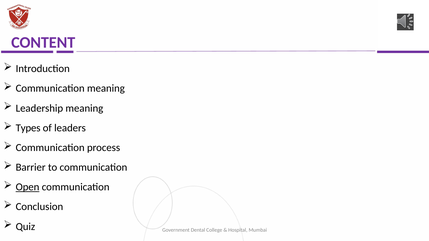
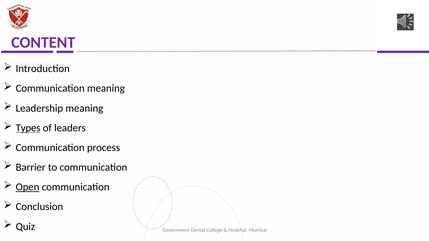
Types underline: none -> present
